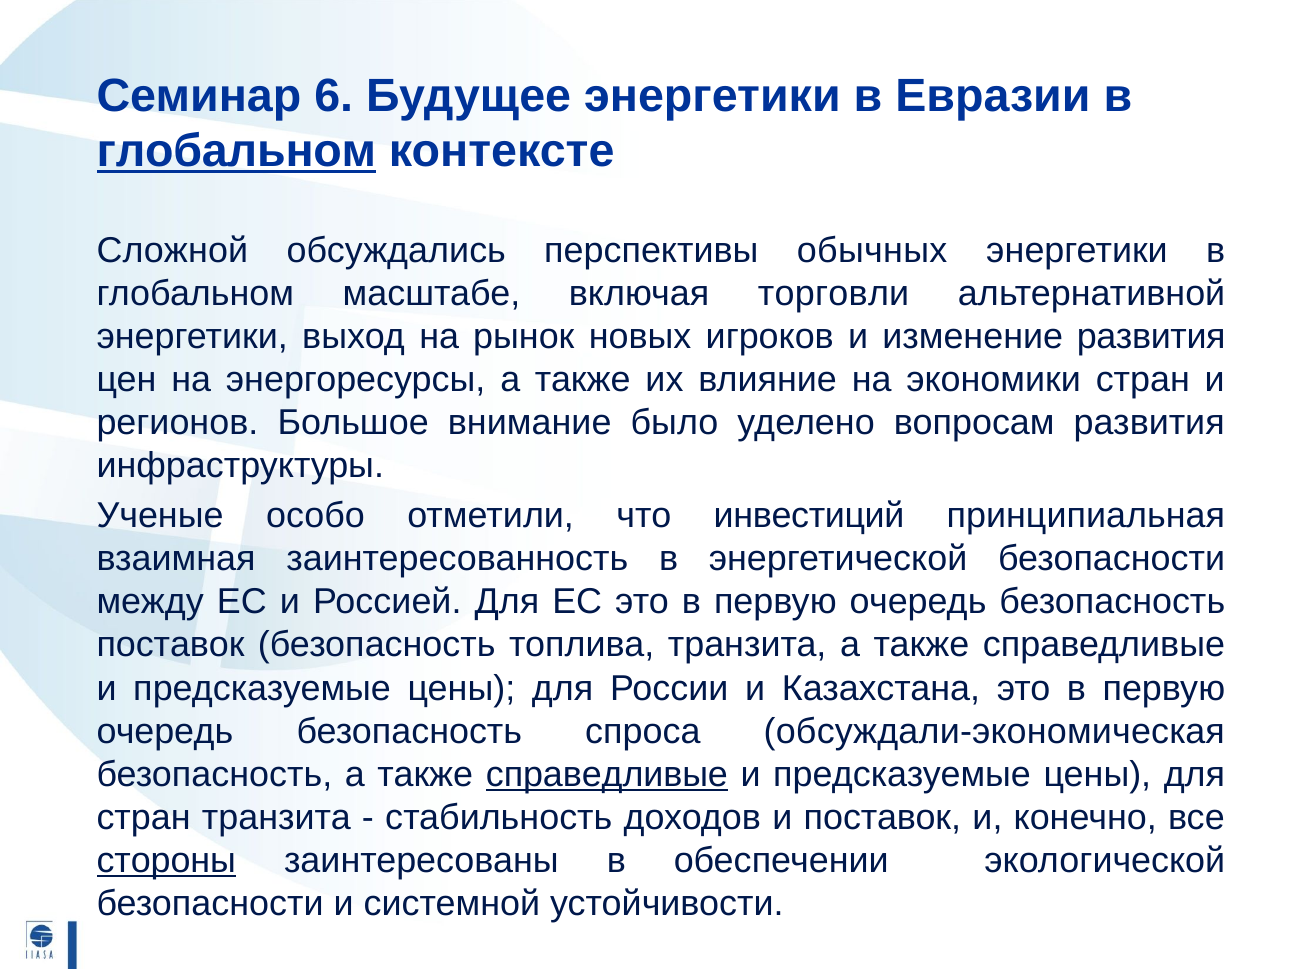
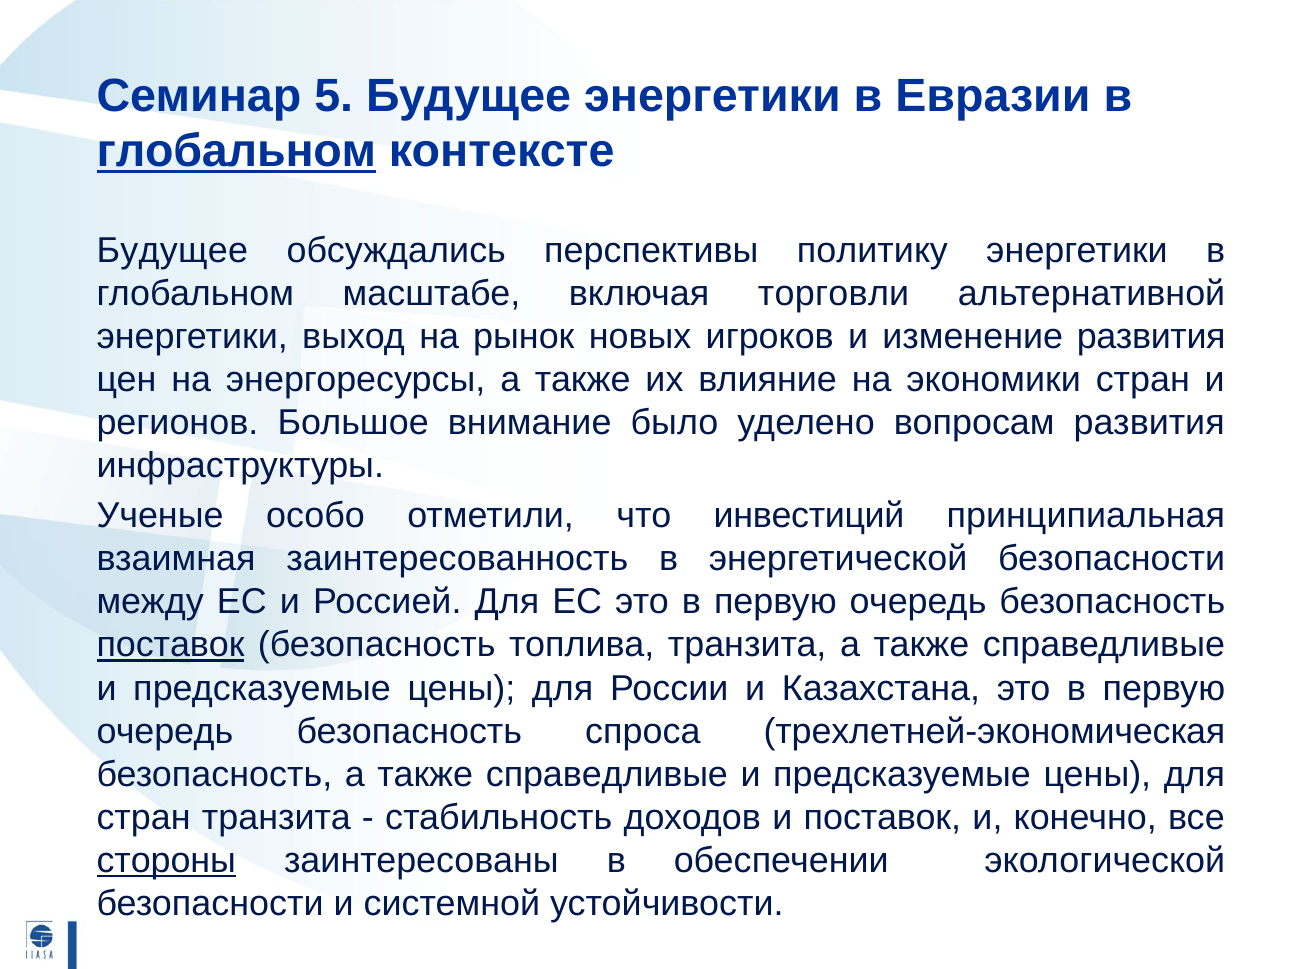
6: 6 -> 5
Сложной at (172, 250): Сложной -> Будущее
обычных: обычных -> политику
поставок at (171, 645) underline: none -> present
обсуждали-экономическая: обсуждали-экономическая -> трехлетней-экономическая
справедливые at (607, 774) underline: present -> none
